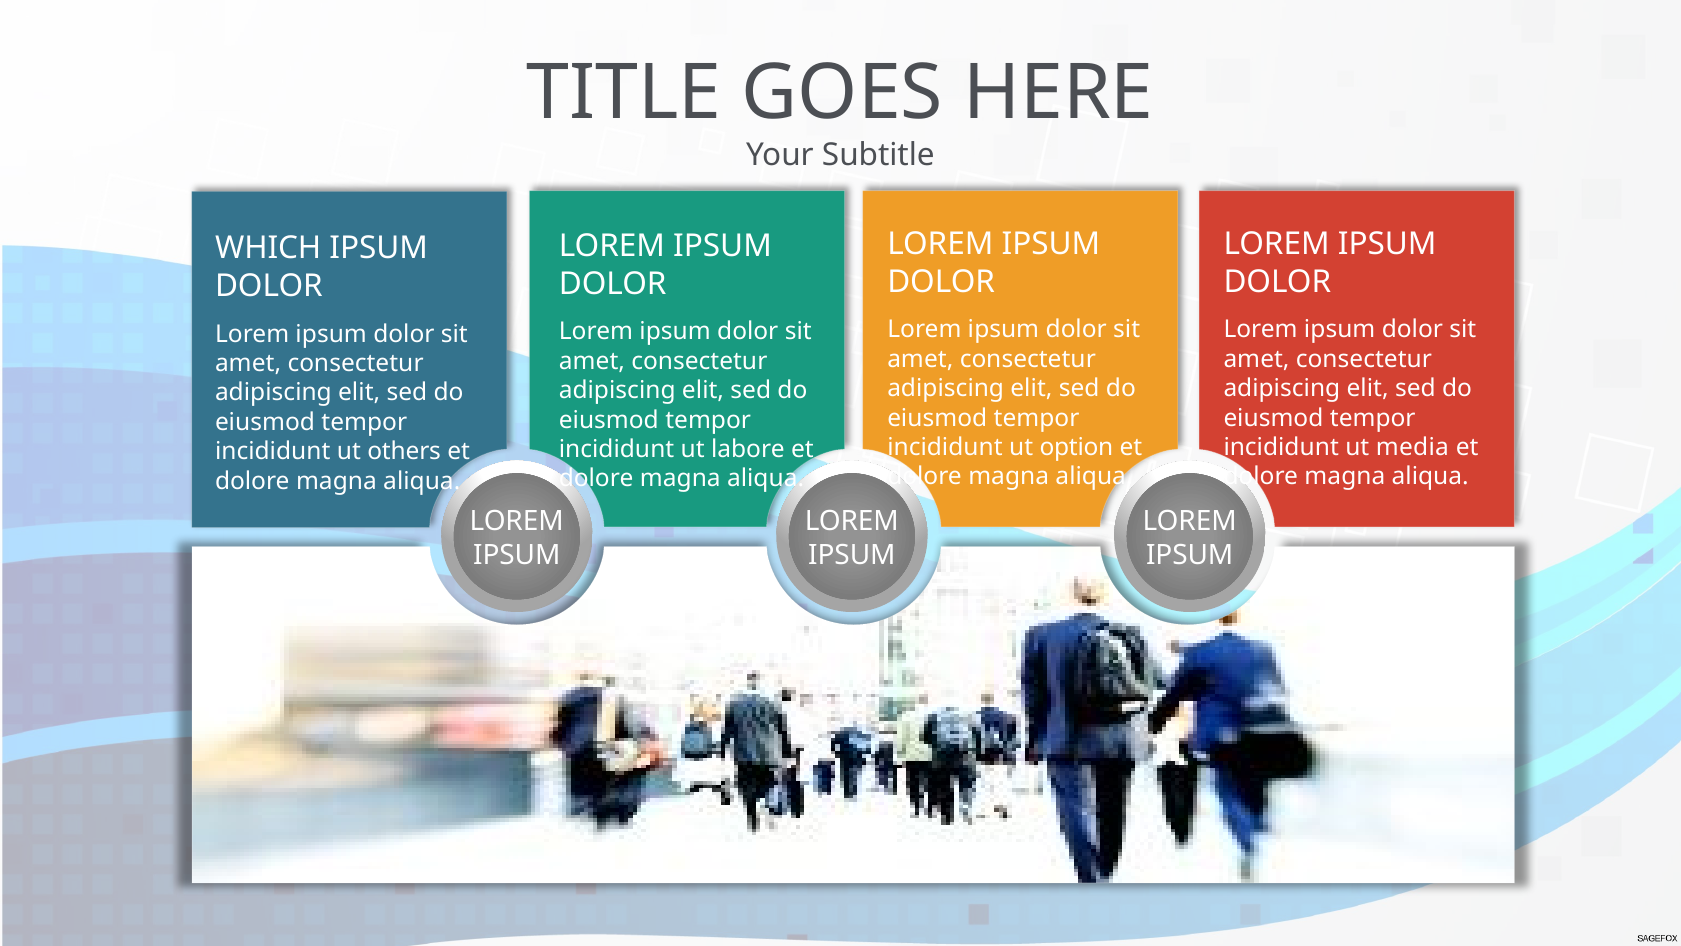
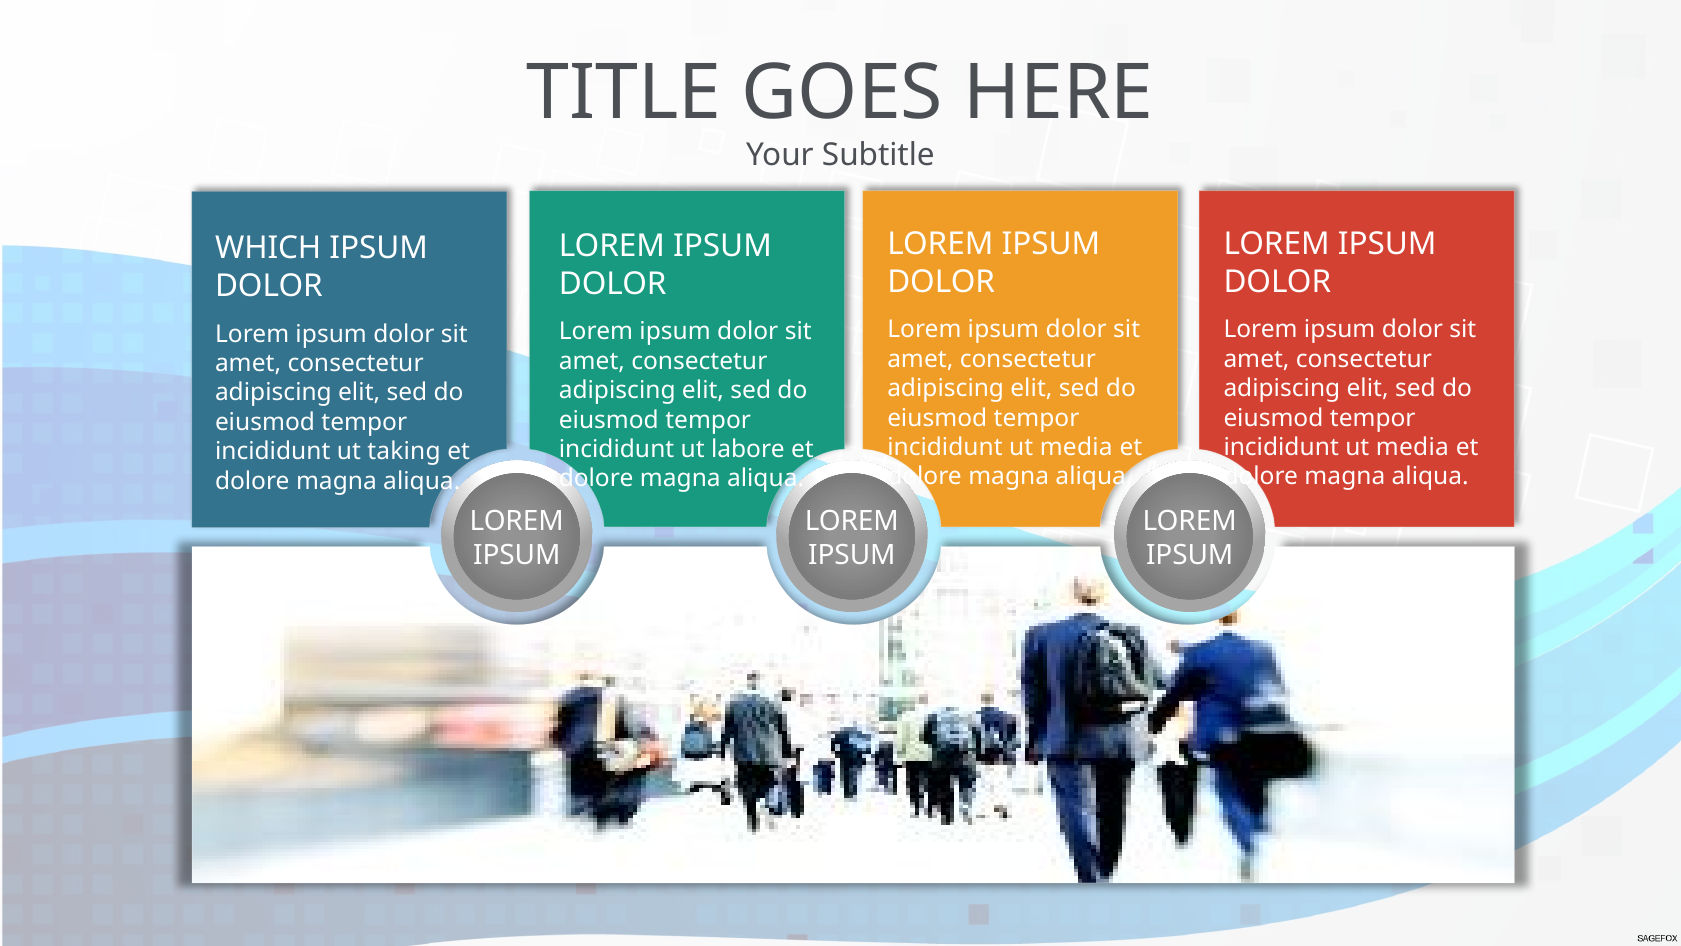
option at (1076, 447): option -> media
others: others -> taking
